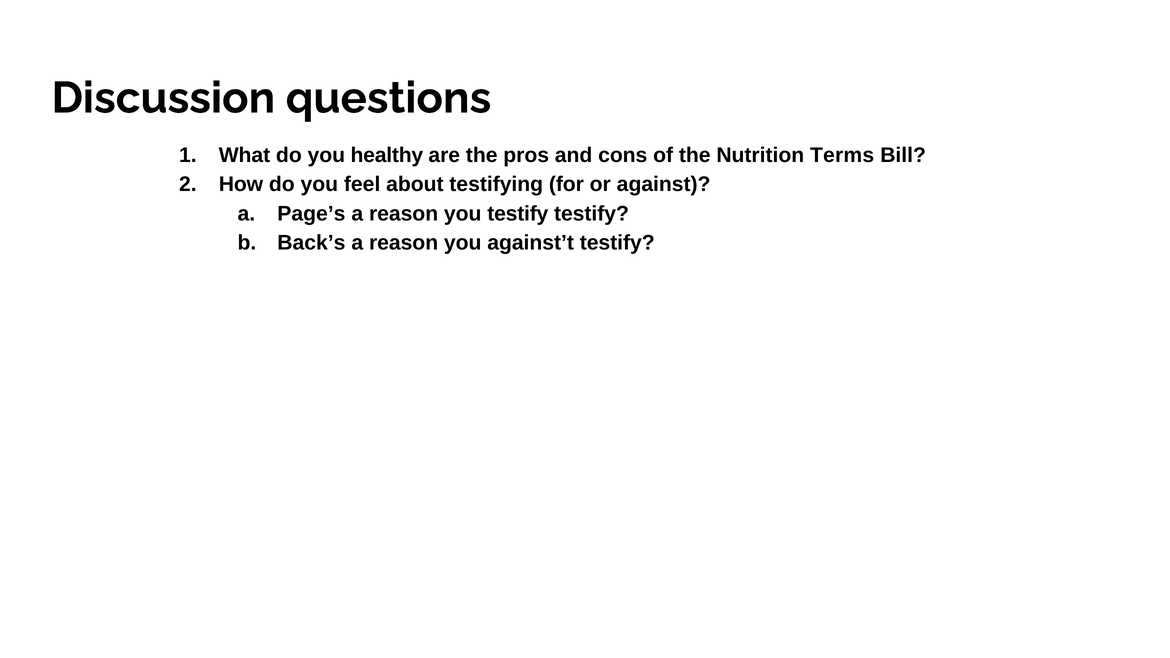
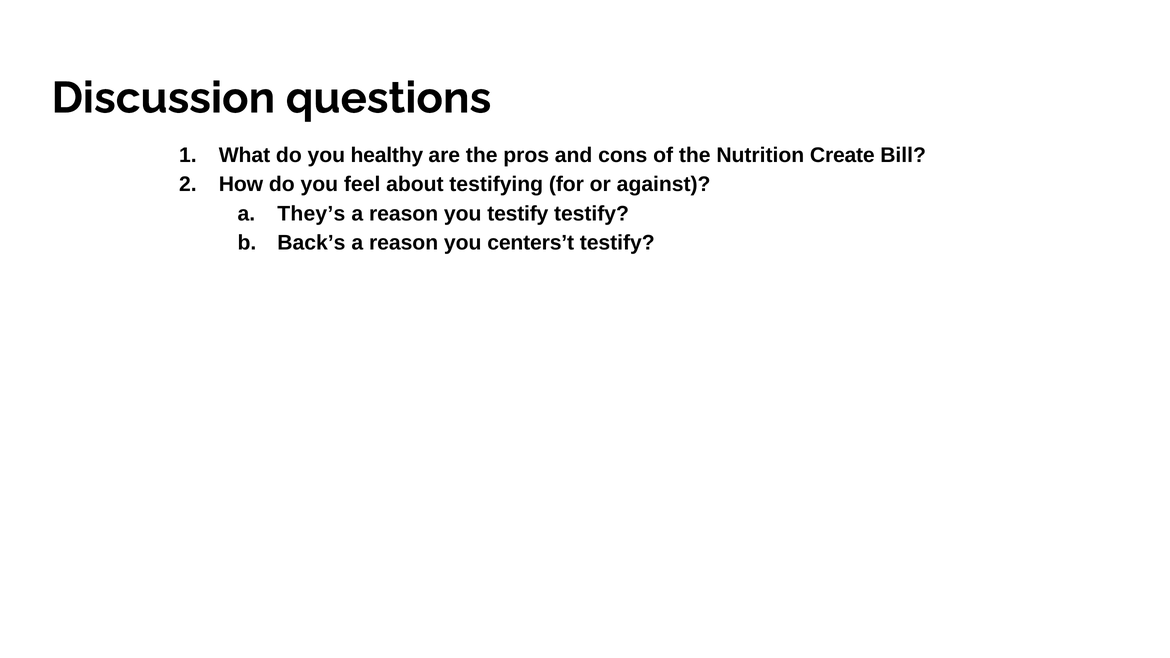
Terms: Terms -> Create
Page’s: Page’s -> They’s
against’t: against’t -> centers’t
